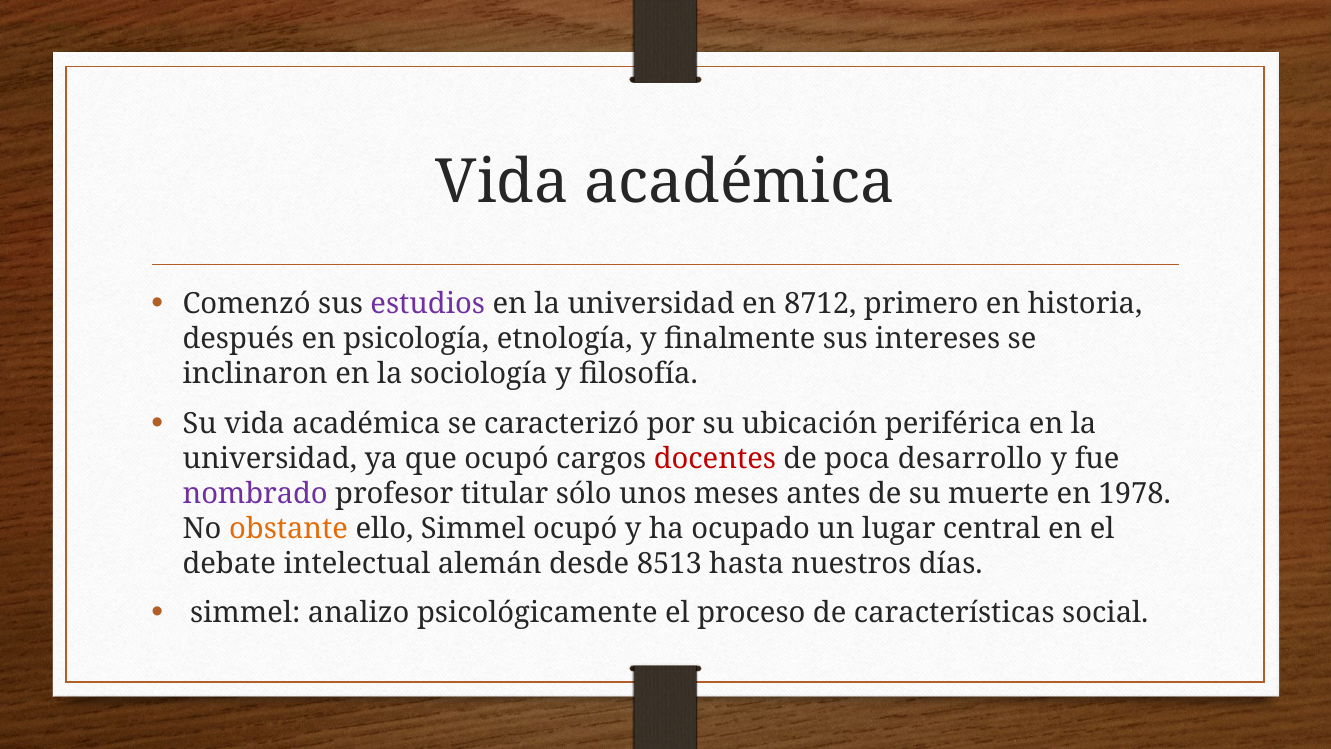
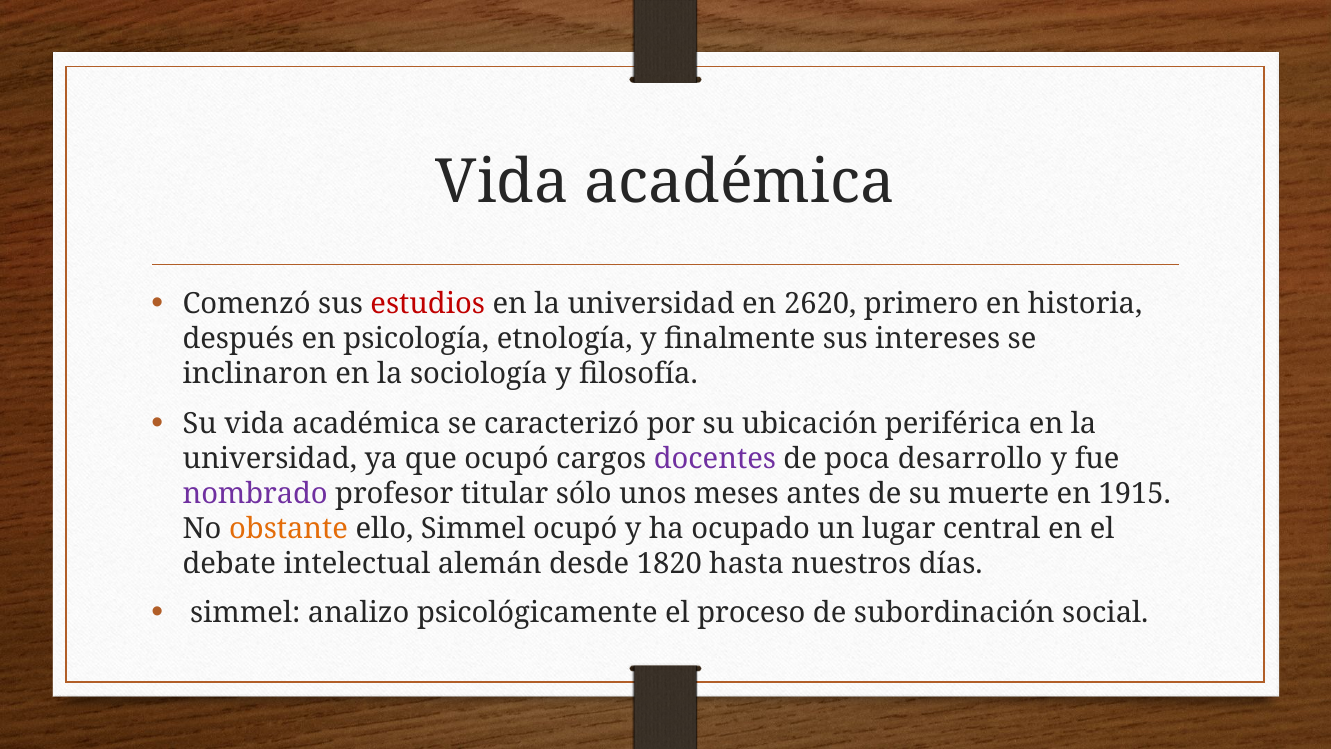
estudios colour: purple -> red
8712: 8712 -> 2620
docentes colour: red -> purple
1978: 1978 -> 1915
8513: 8513 -> 1820
características: características -> subordinación
